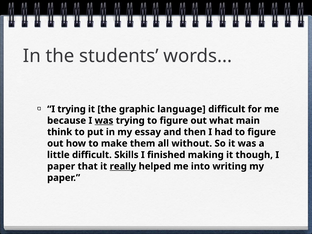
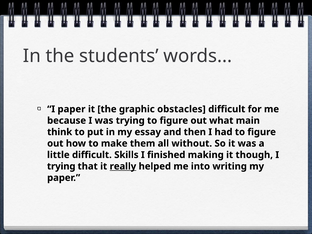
I trying: trying -> paper
language: language -> obstacles
was at (104, 121) underline: present -> none
paper at (61, 166): paper -> trying
